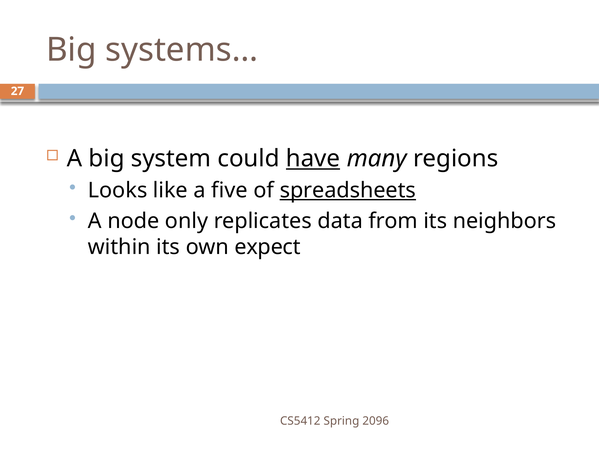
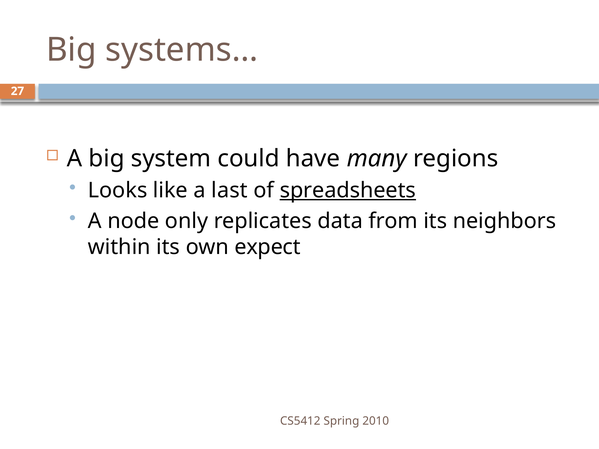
have underline: present -> none
five: five -> last
2096: 2096 -> 2010
